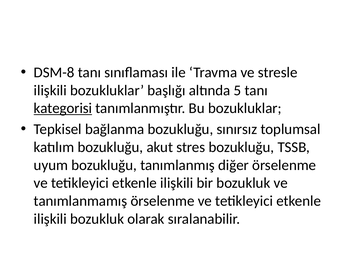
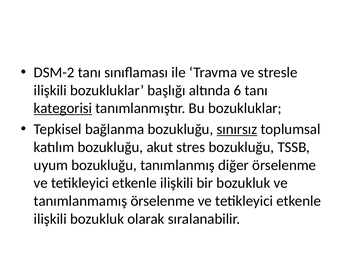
DSM-8: DSM-8 -> DSM-2
5: 5 -> 6
sınırsız underline: none -> present
